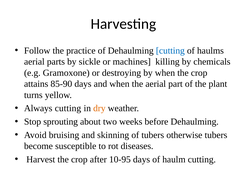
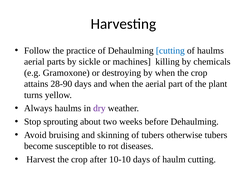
85-90: 85-90 -> 28-90
Always cutting: cutting -> haulms
dry colour: orange -> purple
10-95: 10-95 -> 10-10
